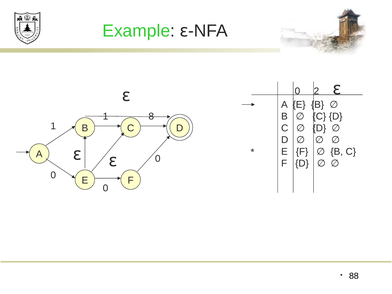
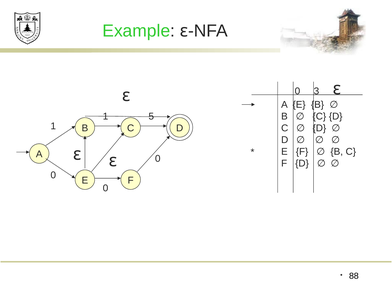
2: 2 -> 3
8: 8 -> 5
